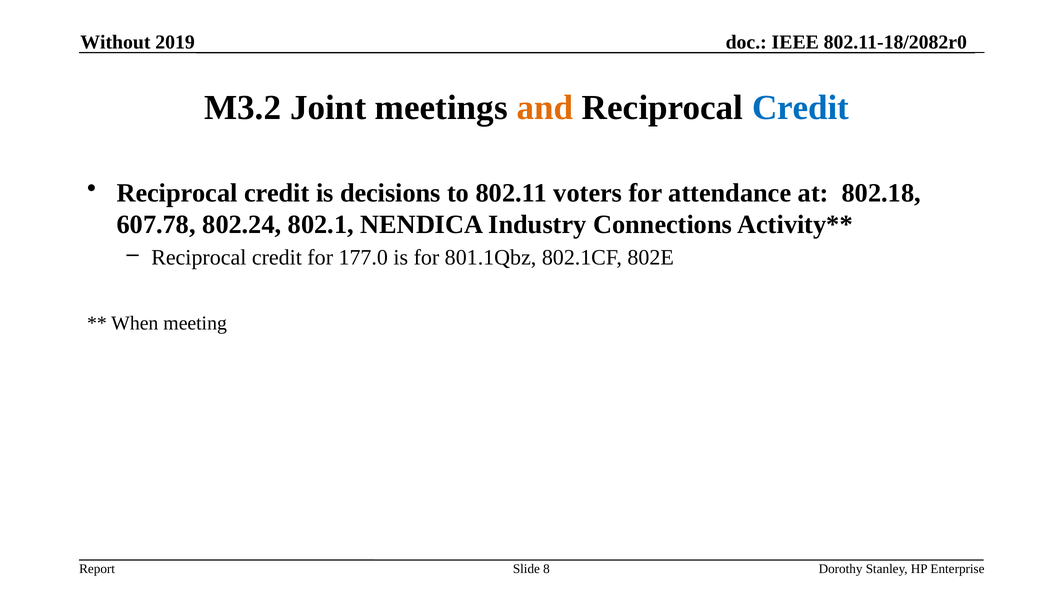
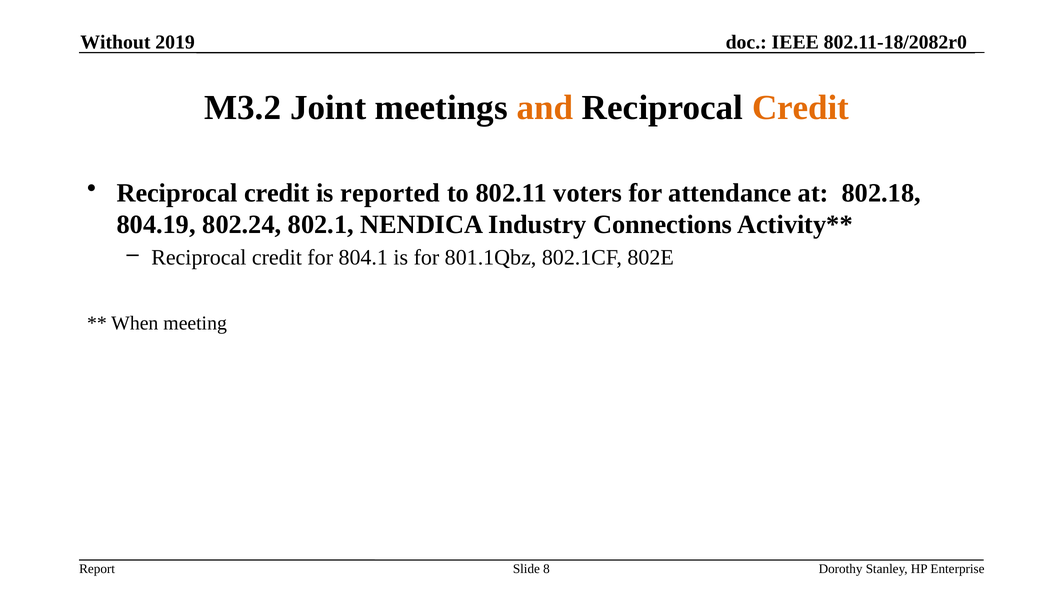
Credit at (801, 108) colour: blue -> orange
decisions: decisions -> reported
607.78: 607.78 -> 804.19
177.0: 177.0 -> 804.1
